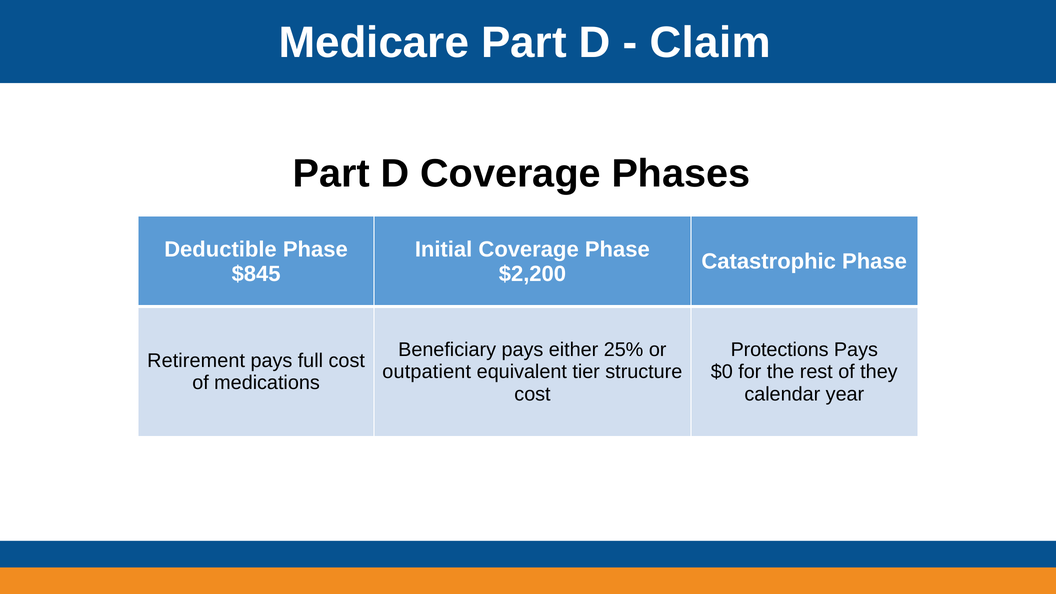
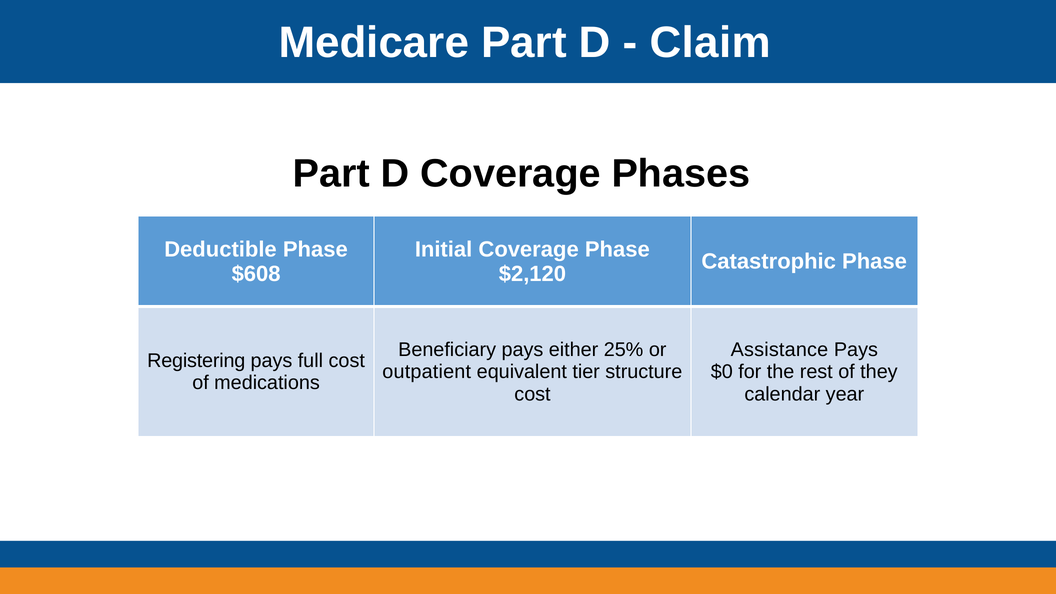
$845: $845 -> $608
$2,200: $2,200 -> $2,120
Protections: Protections -> Assistance
Retirement: Retirement -> Registering
